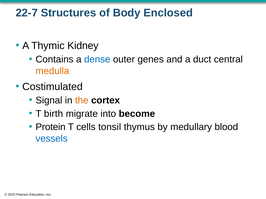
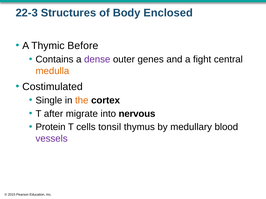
22-7: 22-7 -> 22-3
Kidney: Kidney -> Before
dense colour: blue -> purple
duct: duct -> fight
Signal: Signal -> Single
birth: birth -> after
become: become -> nervous
vessels colour: blue -> purple
